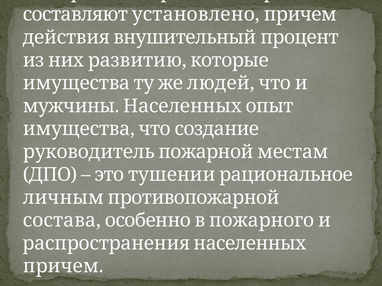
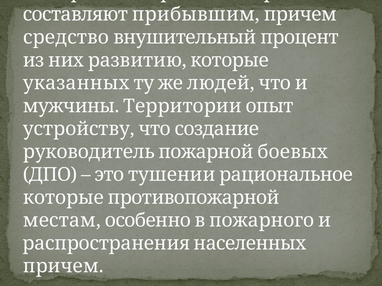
установлено: установлено -> прибывшим
действия: действия -> средство
имущества at (76, 83): имущества -> указанных
мужчины Населенных: Населенных -> Территории
имущества at (79, 129): имущества -> устройству
местам: местам -> боевых
личным at (63, 198): личным -> которые
состава: состава -> местам
